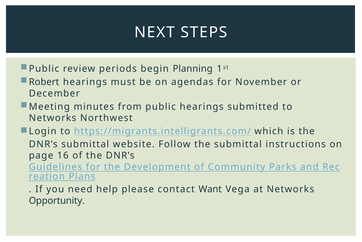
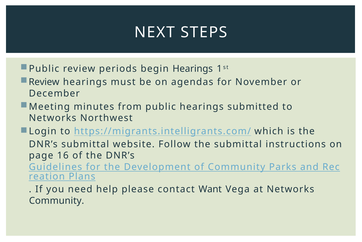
begin Planning: Planning -> Hearings
Robert at (44, 82): Robert -> Review
Opportunity at (57, 200): Opportunity -> Community
